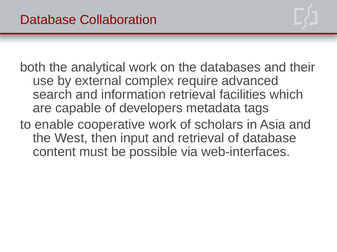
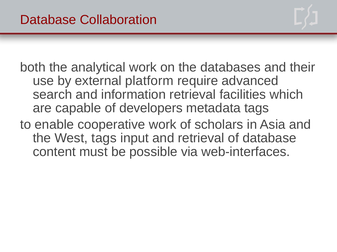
complex: complex -> platform
West then: then -> tags
